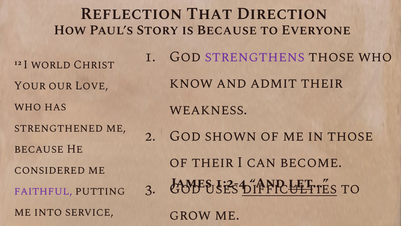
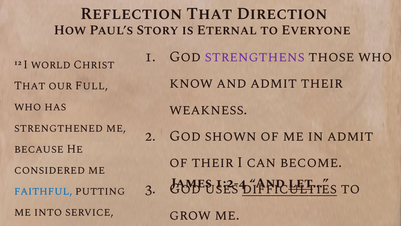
is Because: Because -> Eternal
Your at (30, 86): Your -> That
Love: Love -> Full
in those: those -> admit
faithful colour: purple -> blue
